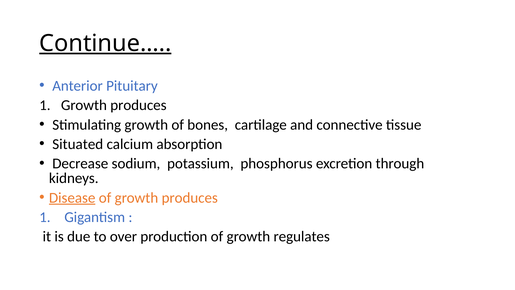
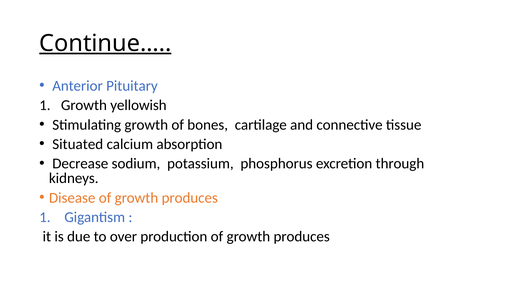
produces at (138, 105): produces -> yellowish
Disease underline: present -> none
production of growth regulates: regulates -> produces
